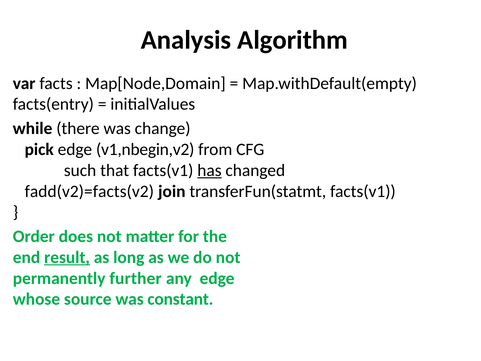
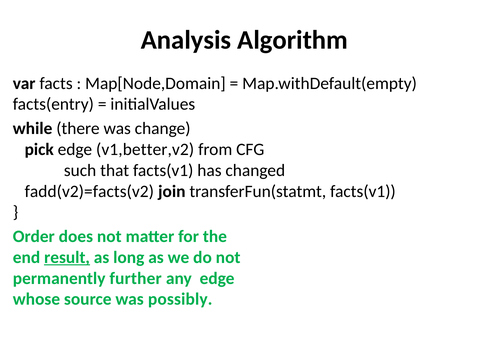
v1,nbegin,v2: v1,nbegin,v2 -> v1,better,v2
has underline: present -> none
constant: constant -> possibly
